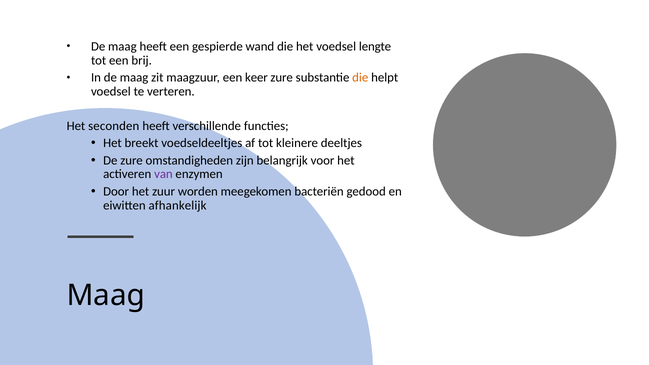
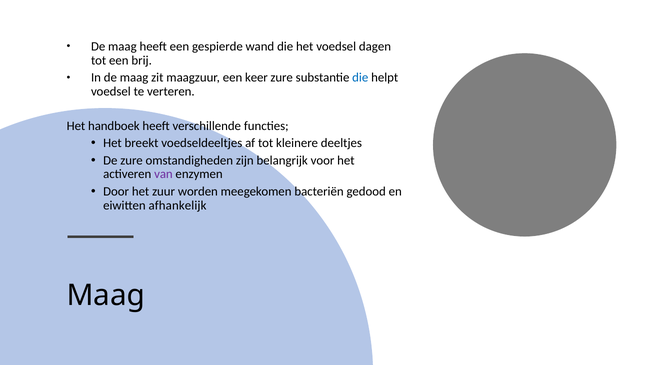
lengte: lengte -> dagen
die at (360, 78) colour: orange -> blue
seconden: seconden -> handboek
